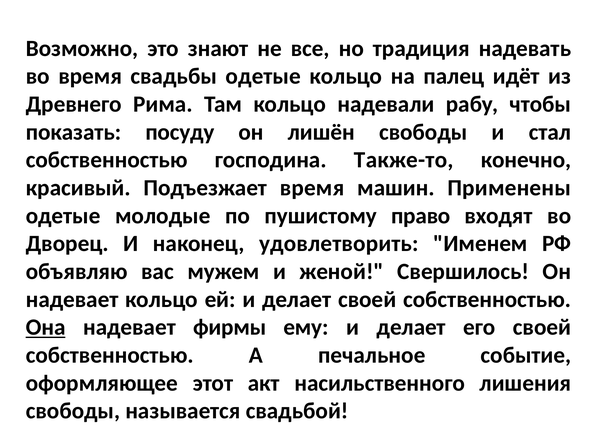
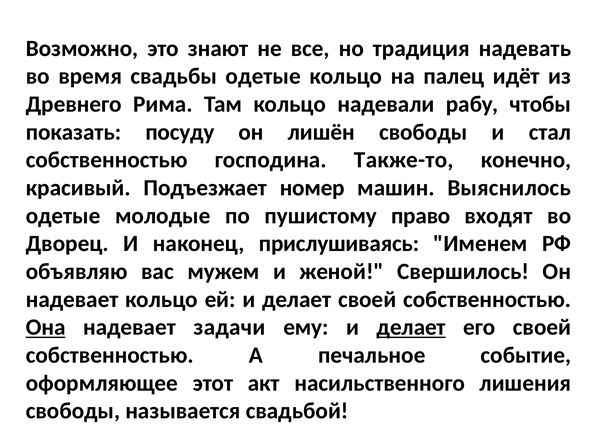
Подъезжает время: время -> номер
Применены: Применены -> Выяснилось
удовлетворить: удовлетворить -> прислушиваясь
фирмы: фирмы -> задачи
делает at (411, 327) underline: none -> present
